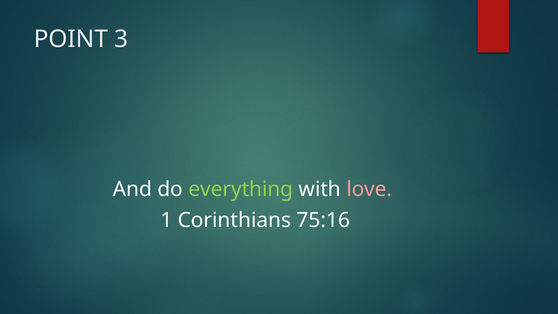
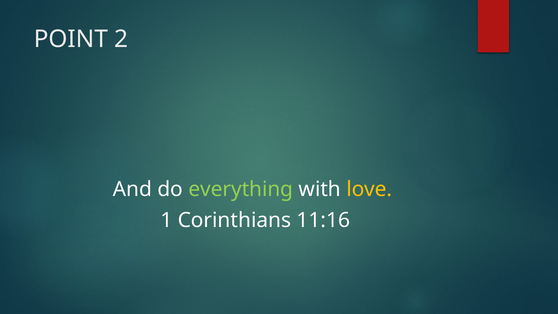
3: 3 -> 2
love colour: pink -> yellow
75:16: 75:16 -> 11:16
